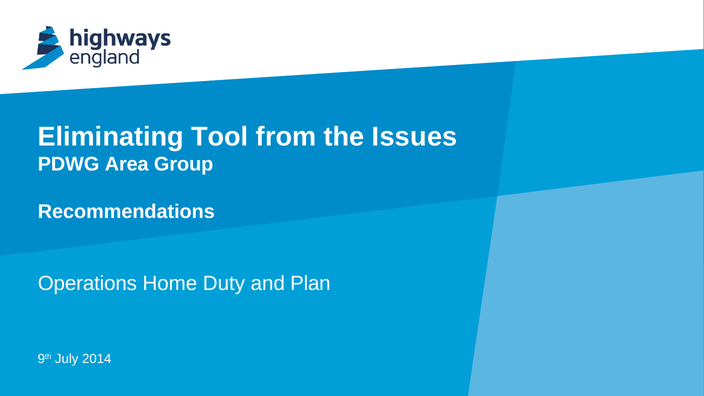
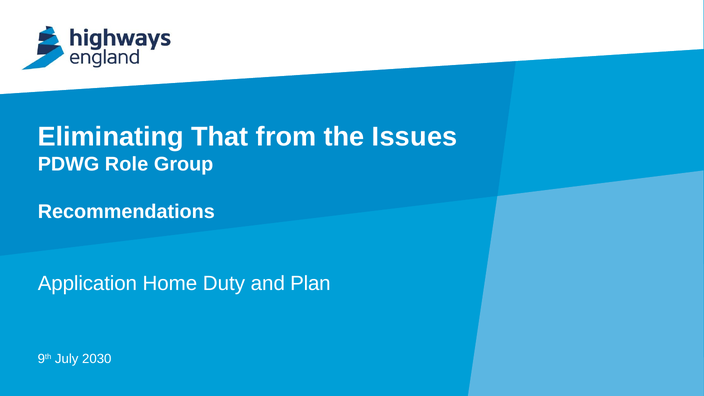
Tool: Tool -> That
Area: Area -> Role
Operations: Operations -> Application
2014: 2014 -> 2030
